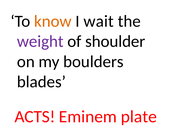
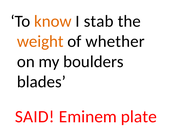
wait: wait -> stab
weight colour: purple -> orange
shoulder: shoulder -> whether
ACTS: ACTS -> SAID
